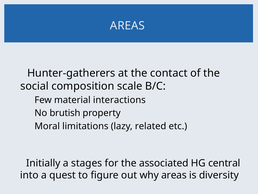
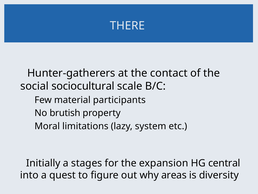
AREAS at (127, 26): AREAS -> THERE
composition: composition -> sociocultural
interactions: interactions -> participants
related: related -> system
associated: associated -> expansion
